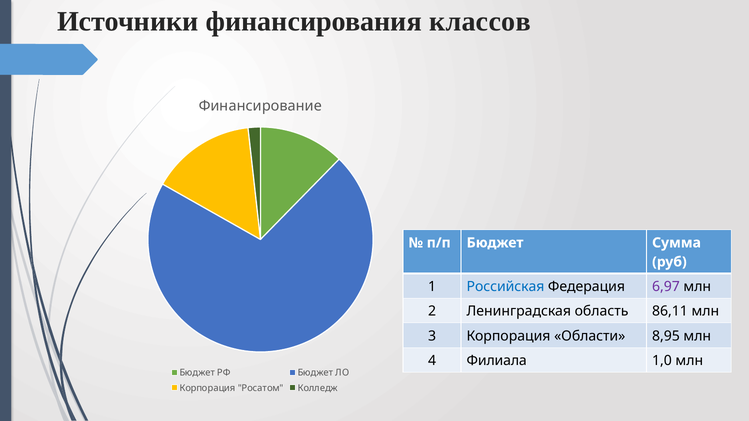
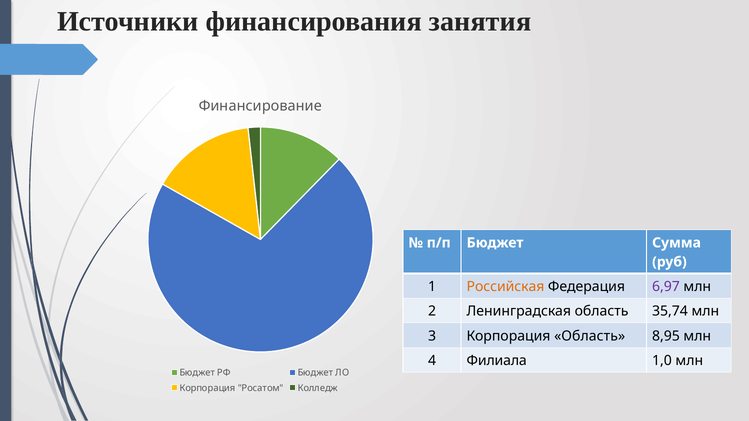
классов: классов -> занятия
Российская colour: blue -> orange
86,11: 86,11 -> 35,74
Корпорация Области: Области -> Область
